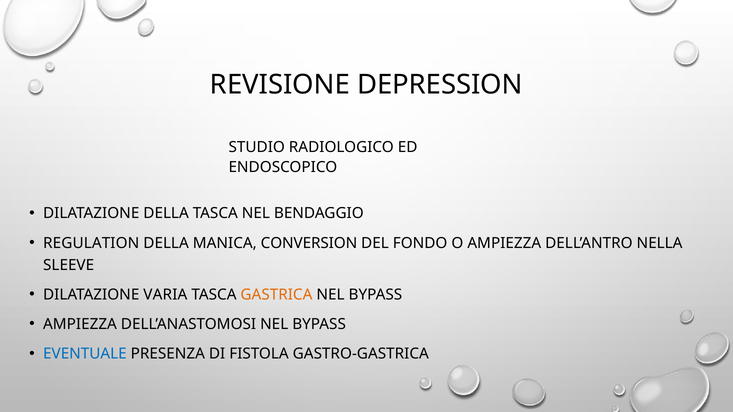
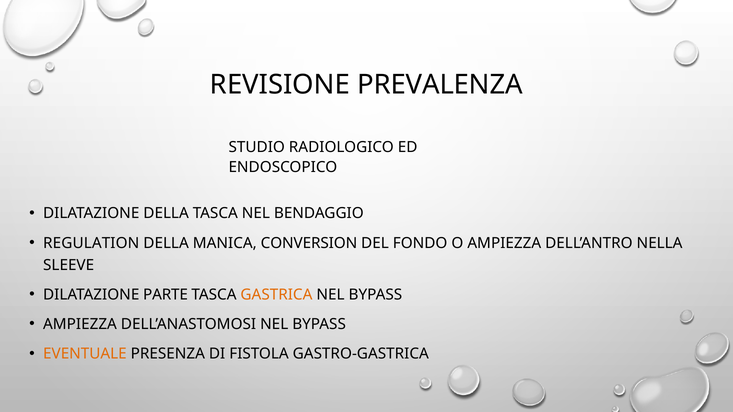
DEPRESSION: DEPRESSION -> PREVALENZA
VARIA: VARIA -> PARTE
EVENTUALE colour: blue -> orange
